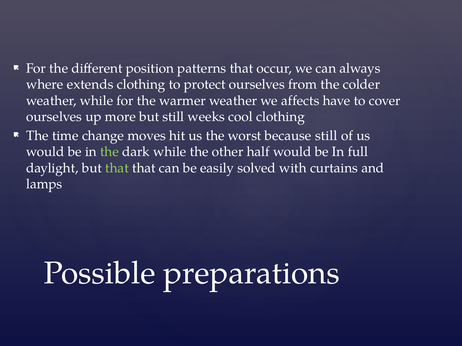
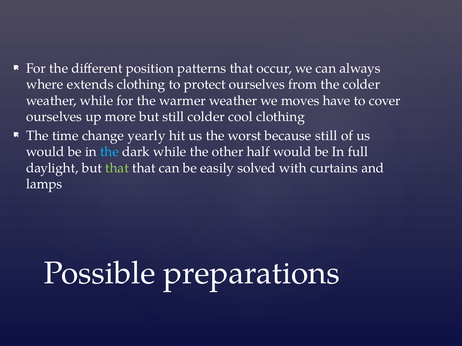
affects: affects -> moves
still weeks: weeks -> colder
moves: moves -> yearly
the at (110, 152) colour: light green -> light blue
